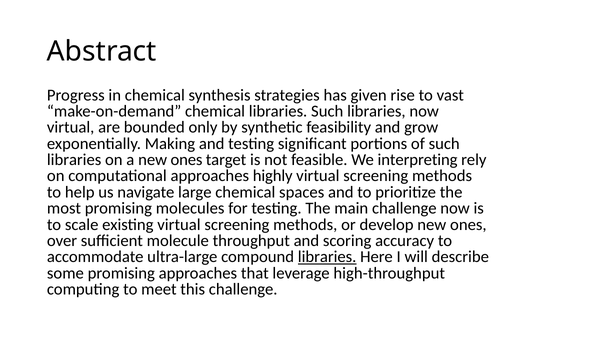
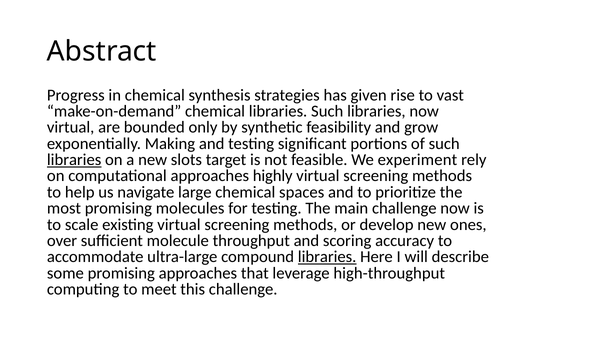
libraries at (74, 160) underline: none -> present
a new ones: ones -> slots
interpreting: interpreting -> experiment
